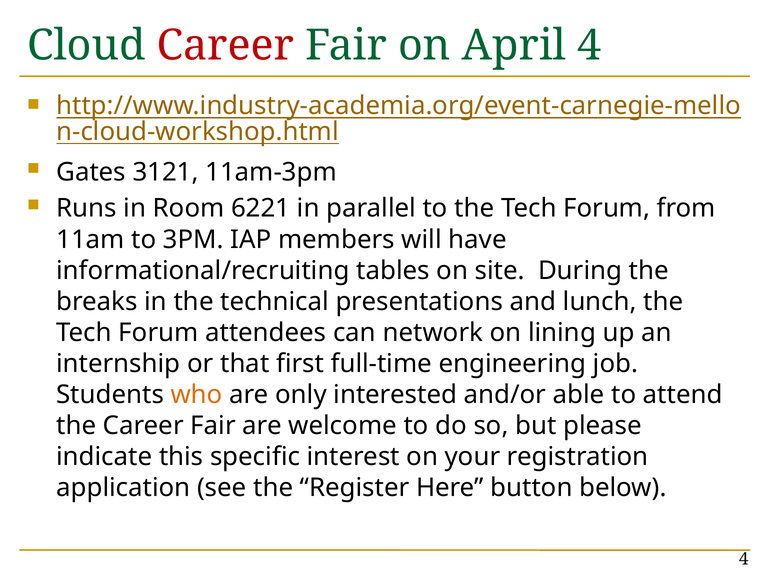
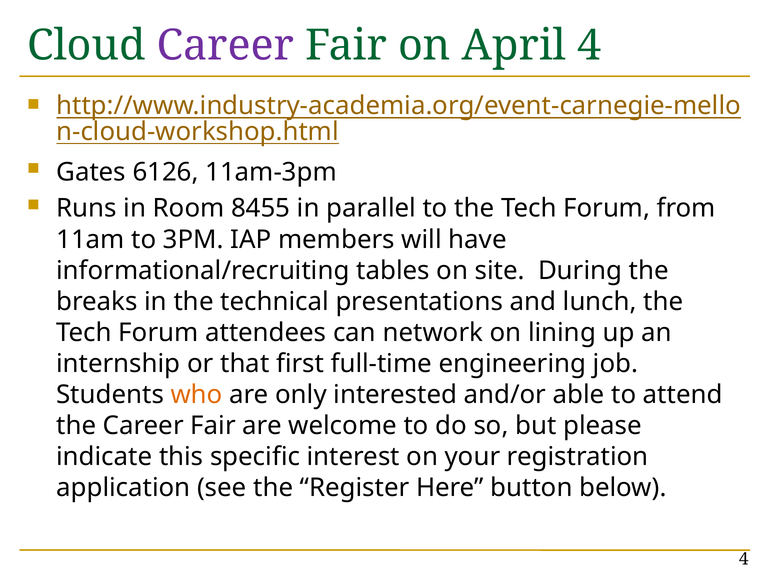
Career at (225, 46) colour: red -> purple
3121: 3121 -> 6126
6221: 6221 -> 8455
